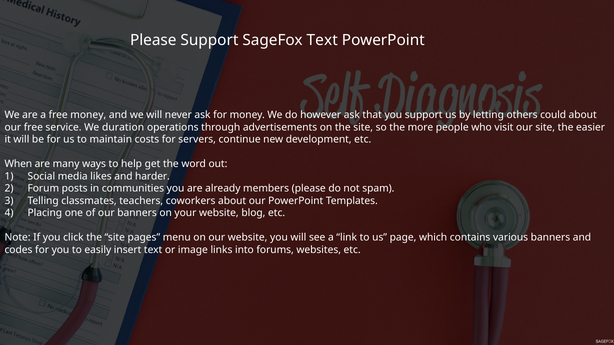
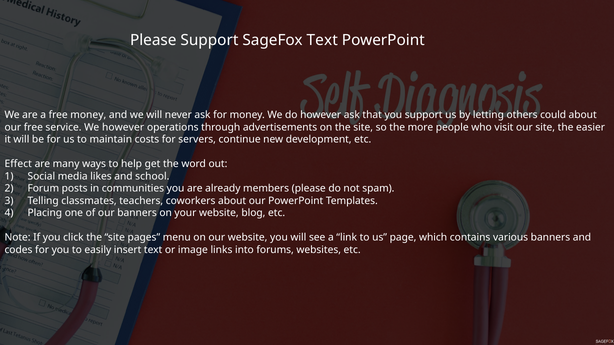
We duration: duration -> however
When: When -> Effect
harder: harder -> school
